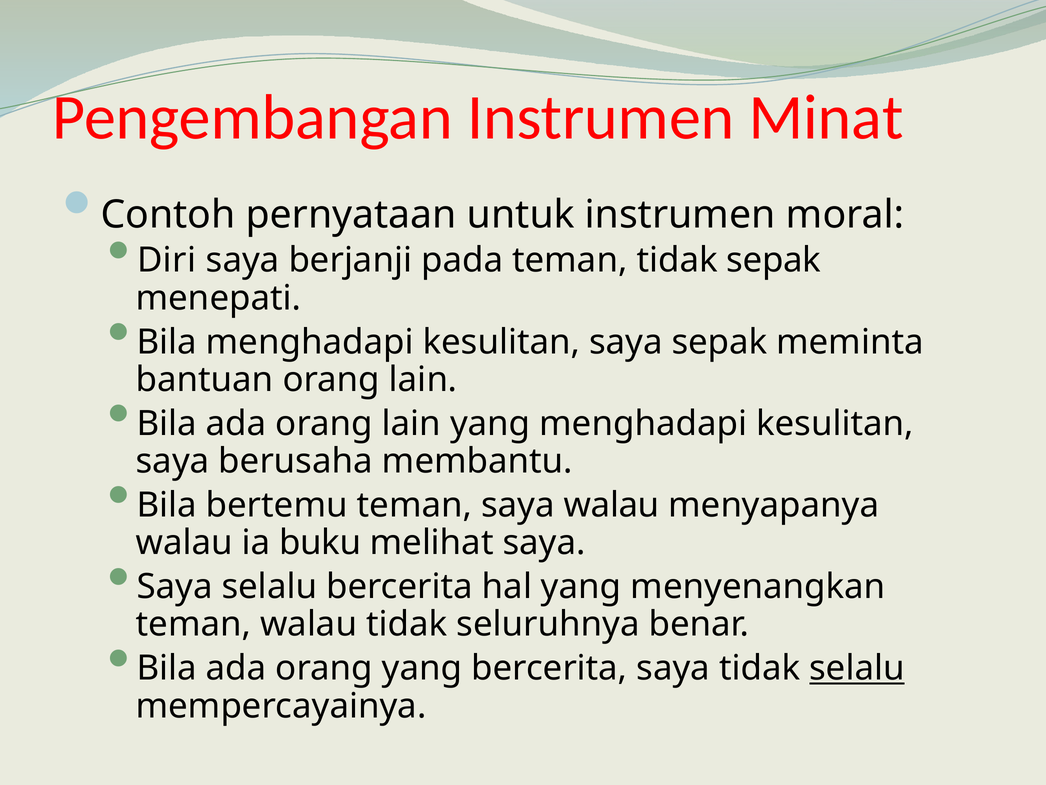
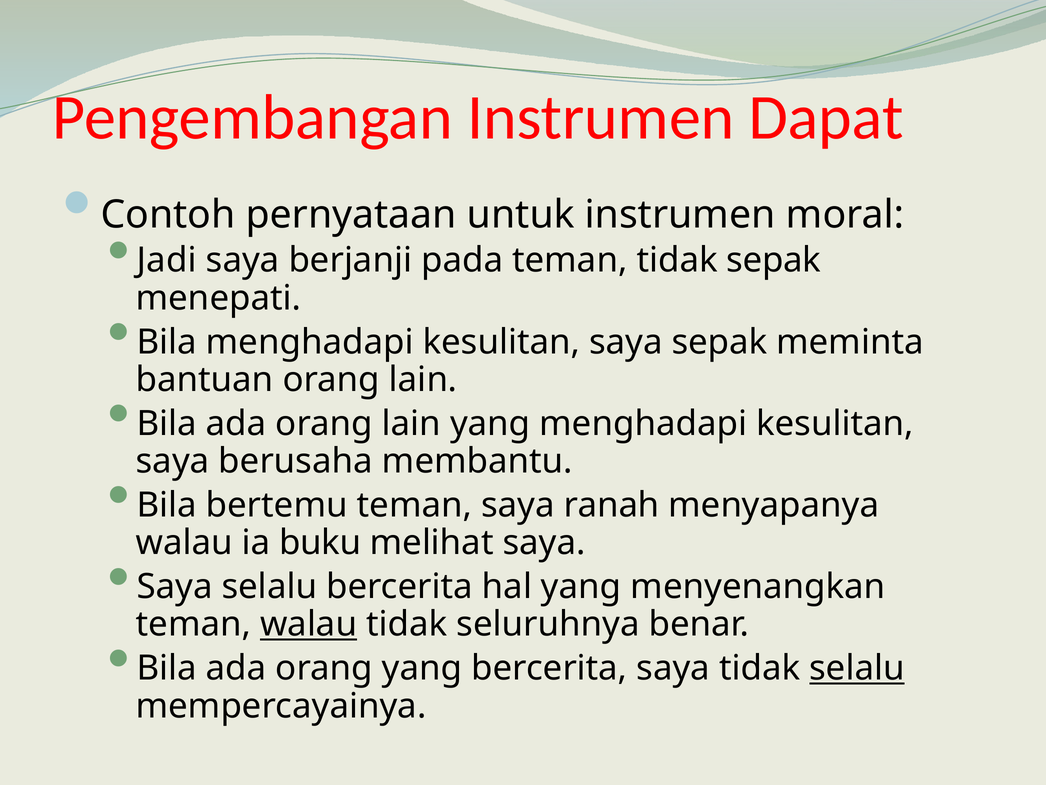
Minat: Minat -> Dapat
Diri: Diri -> Jadi
saya walau: walau -> ranah
walau at (309, 624) underline: none -> present
